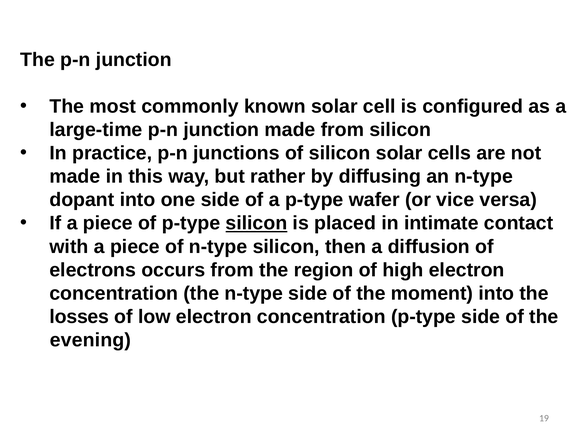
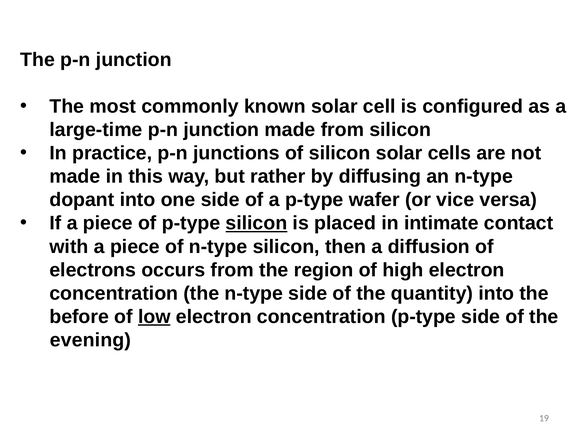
moment: moment -> quantity
losses: losses -> before
low underline: none -> present
